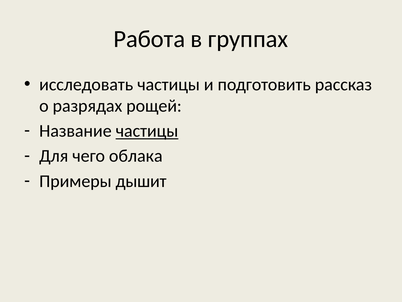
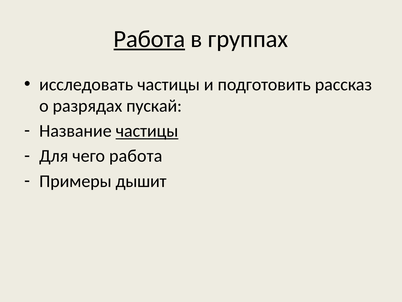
Работа at (149, 39) underline: none -> present
рощей: рощей -> пускай
чего облака: облака -> работа
